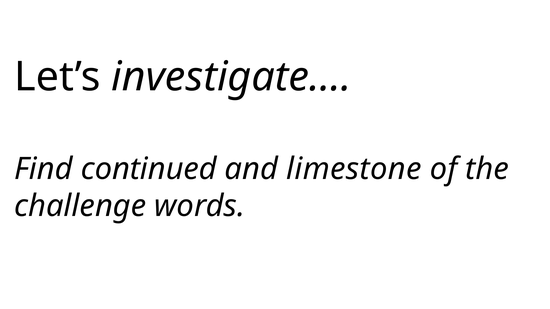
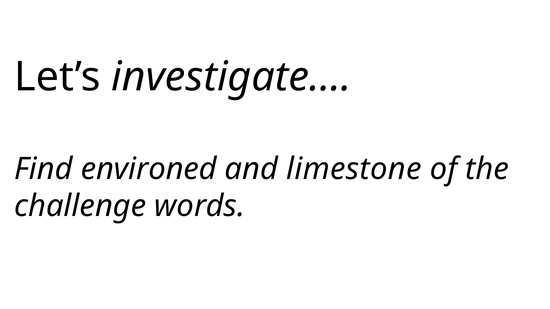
continued: continued -> environed
